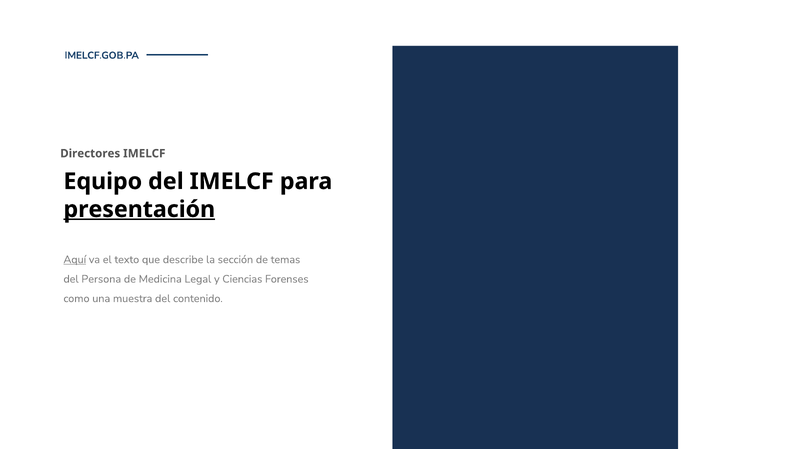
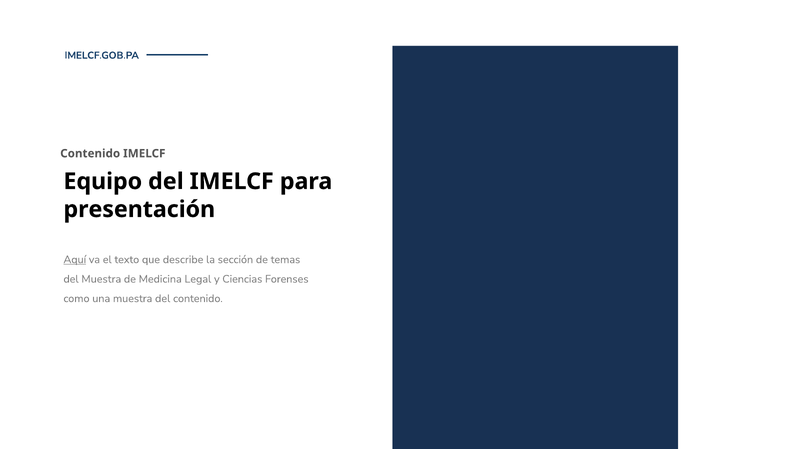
Directores at (90, 153): Directores -> Contenido
presentación underline: present -> none
del Persona: Persona -> Muestra
